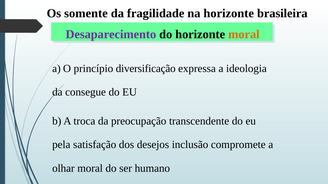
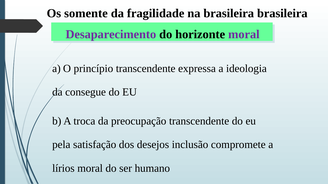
na horizonte: horizonte -> brasileira
moral at (244, 34) colour: orange -> purple
princípio diversificação: diversificação -> transcendente
olhar: olhar -> lírios
